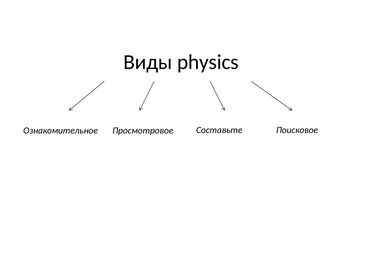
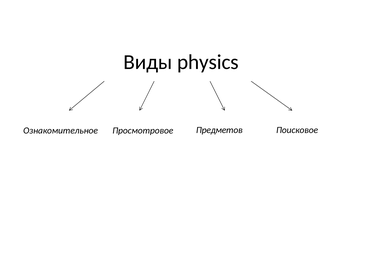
Составьте: Составьте -> Предметов
